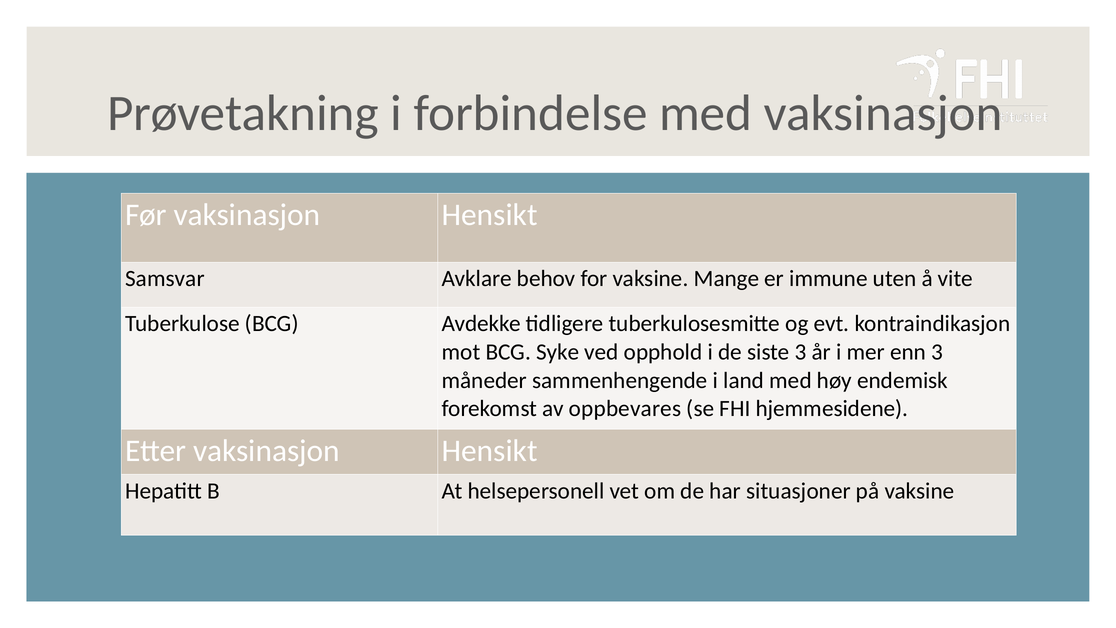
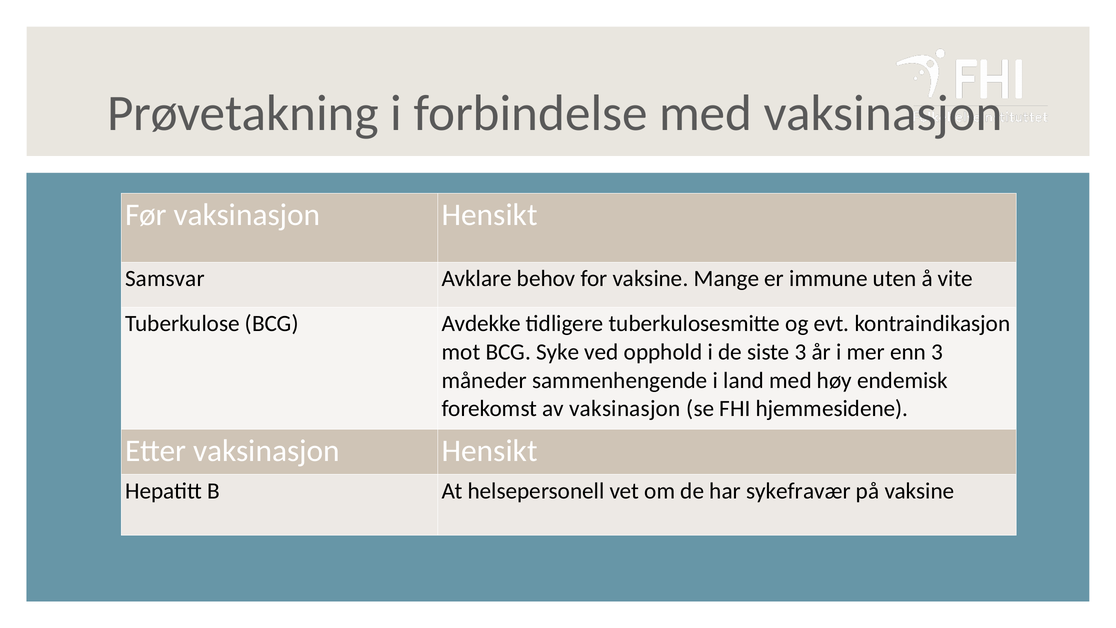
av oppbevares: oppbevares -> vaksinasjon
situasjoner: situasjoner -> sykefravær
